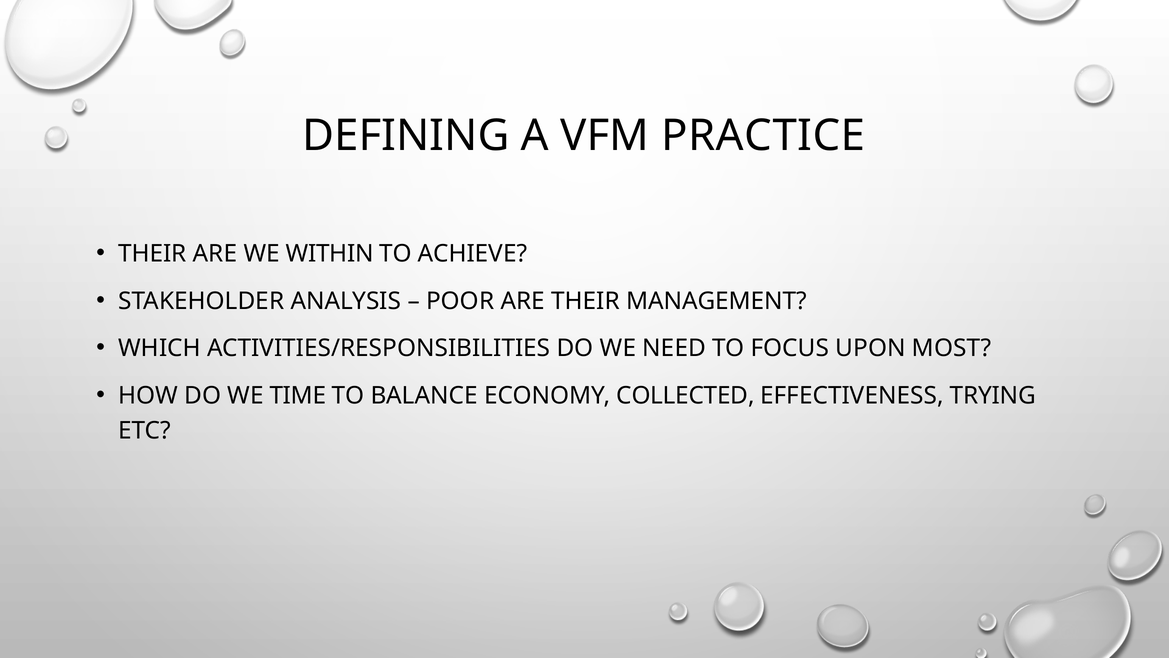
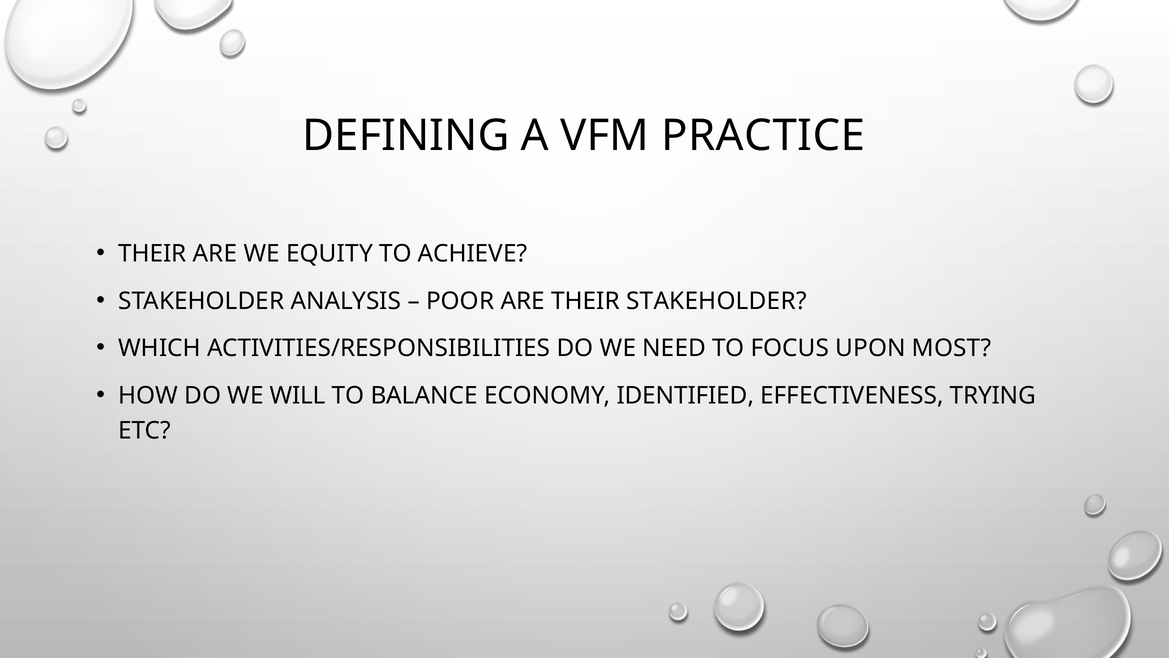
WITHIN: WITHIN -> EQUITY
THEIR MANAGEMENT: MANAGEMENT -> STAKEHOLDER
TIME: TIME -> WILL
COLLECTED: COLLECTED -> IDENTIFIED
